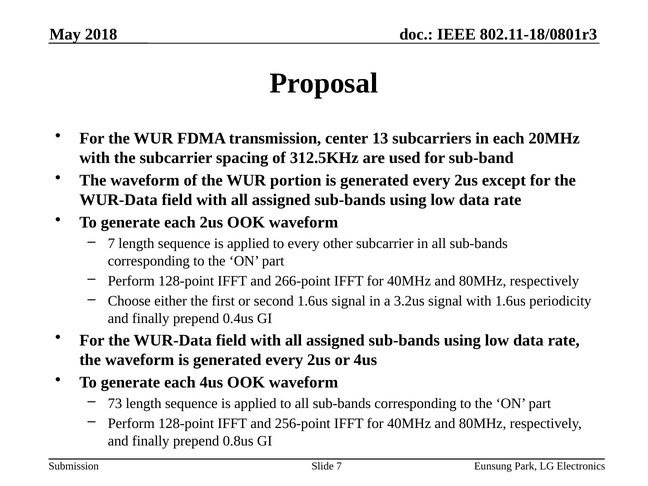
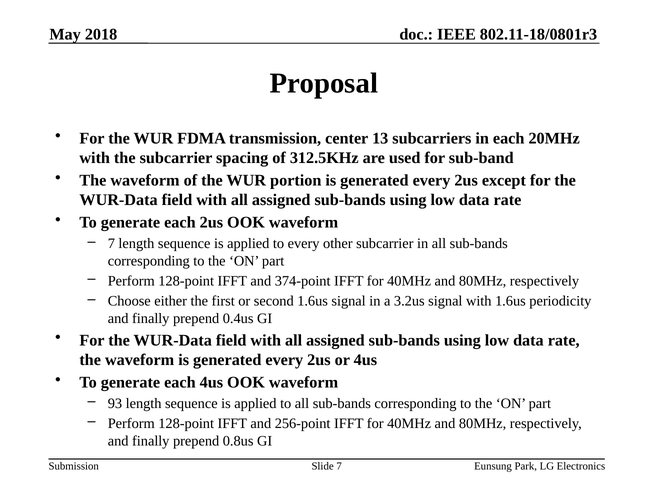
266-point: 266-point -> 374-point
73: 73 -> 93
